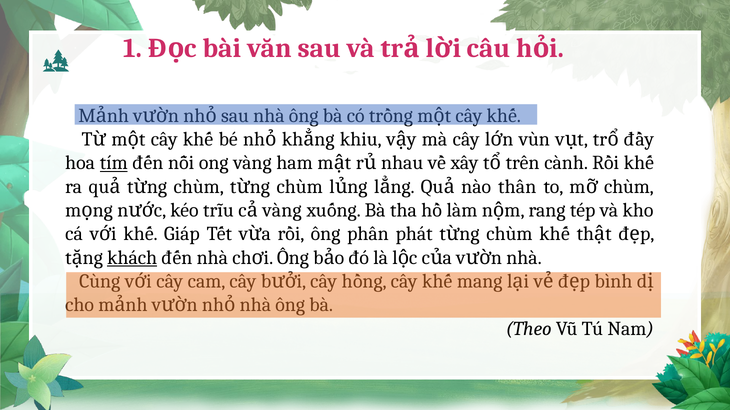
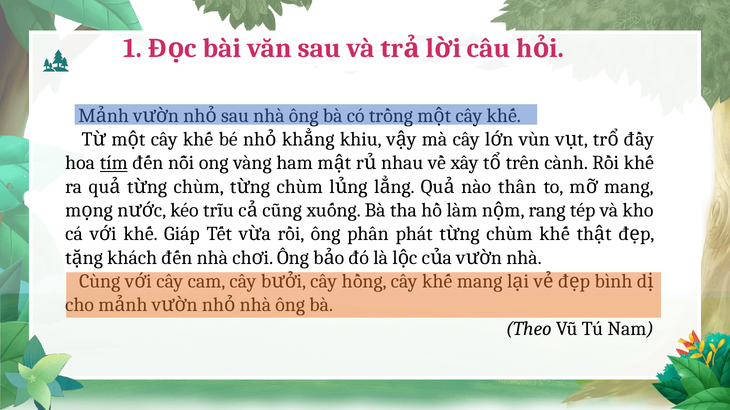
chùm at (629, 187): chùm -> mang
vàng at (282, 211): vàng -> cũng
khách underline: present -> none
